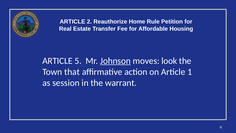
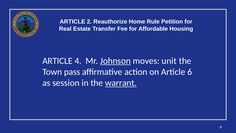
5: 5 -> 4
look: look -> unit
that: that -> pass
Article 1: 1 -> 6
warrant underline: none -> present
